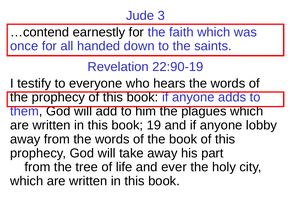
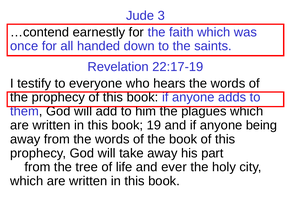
22:90-19: 22:90-19 -> 22:17-19
lobby: lobby -> being
